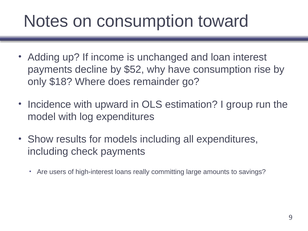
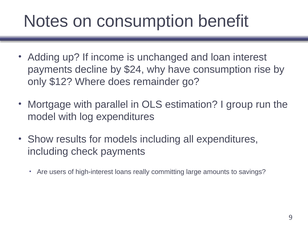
toward: toward -> benefit
$52: $52 -> $24
$18: $18 -> $12
Incidence: Incidence -> Mortgage
upward: upward -> parallel
